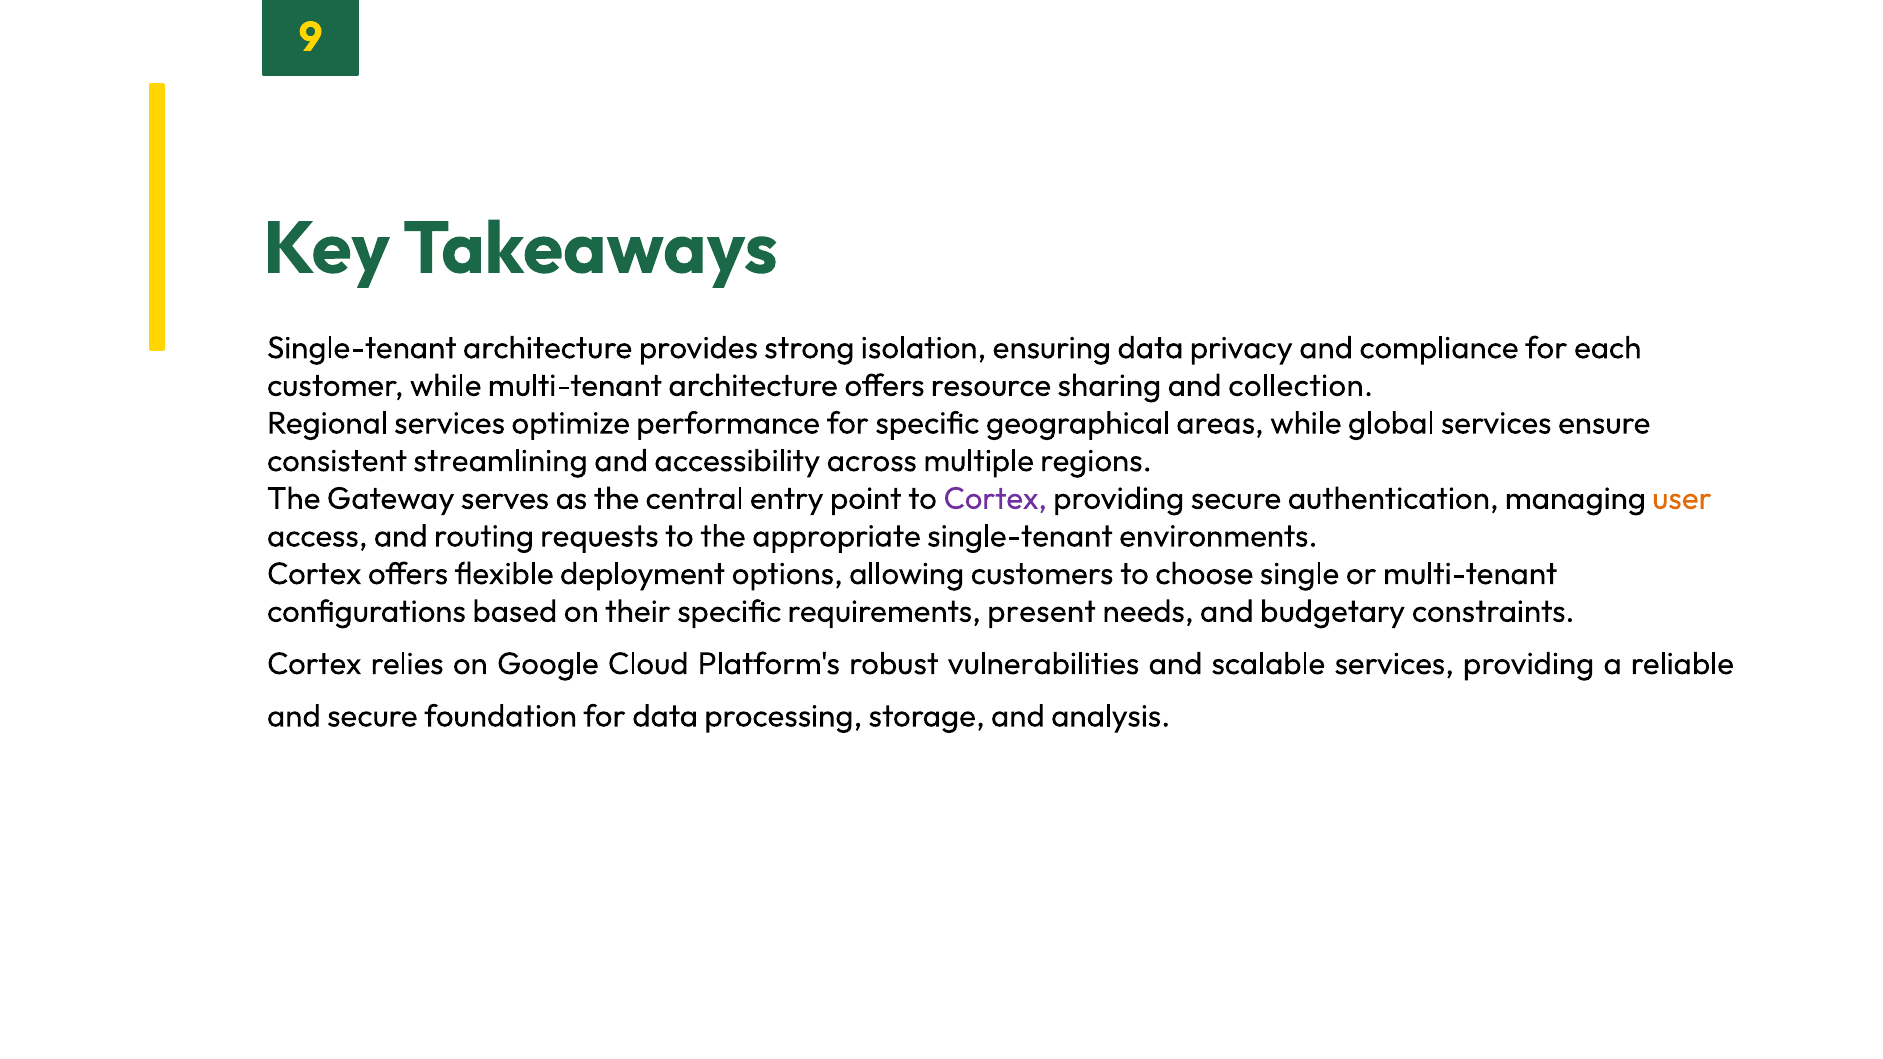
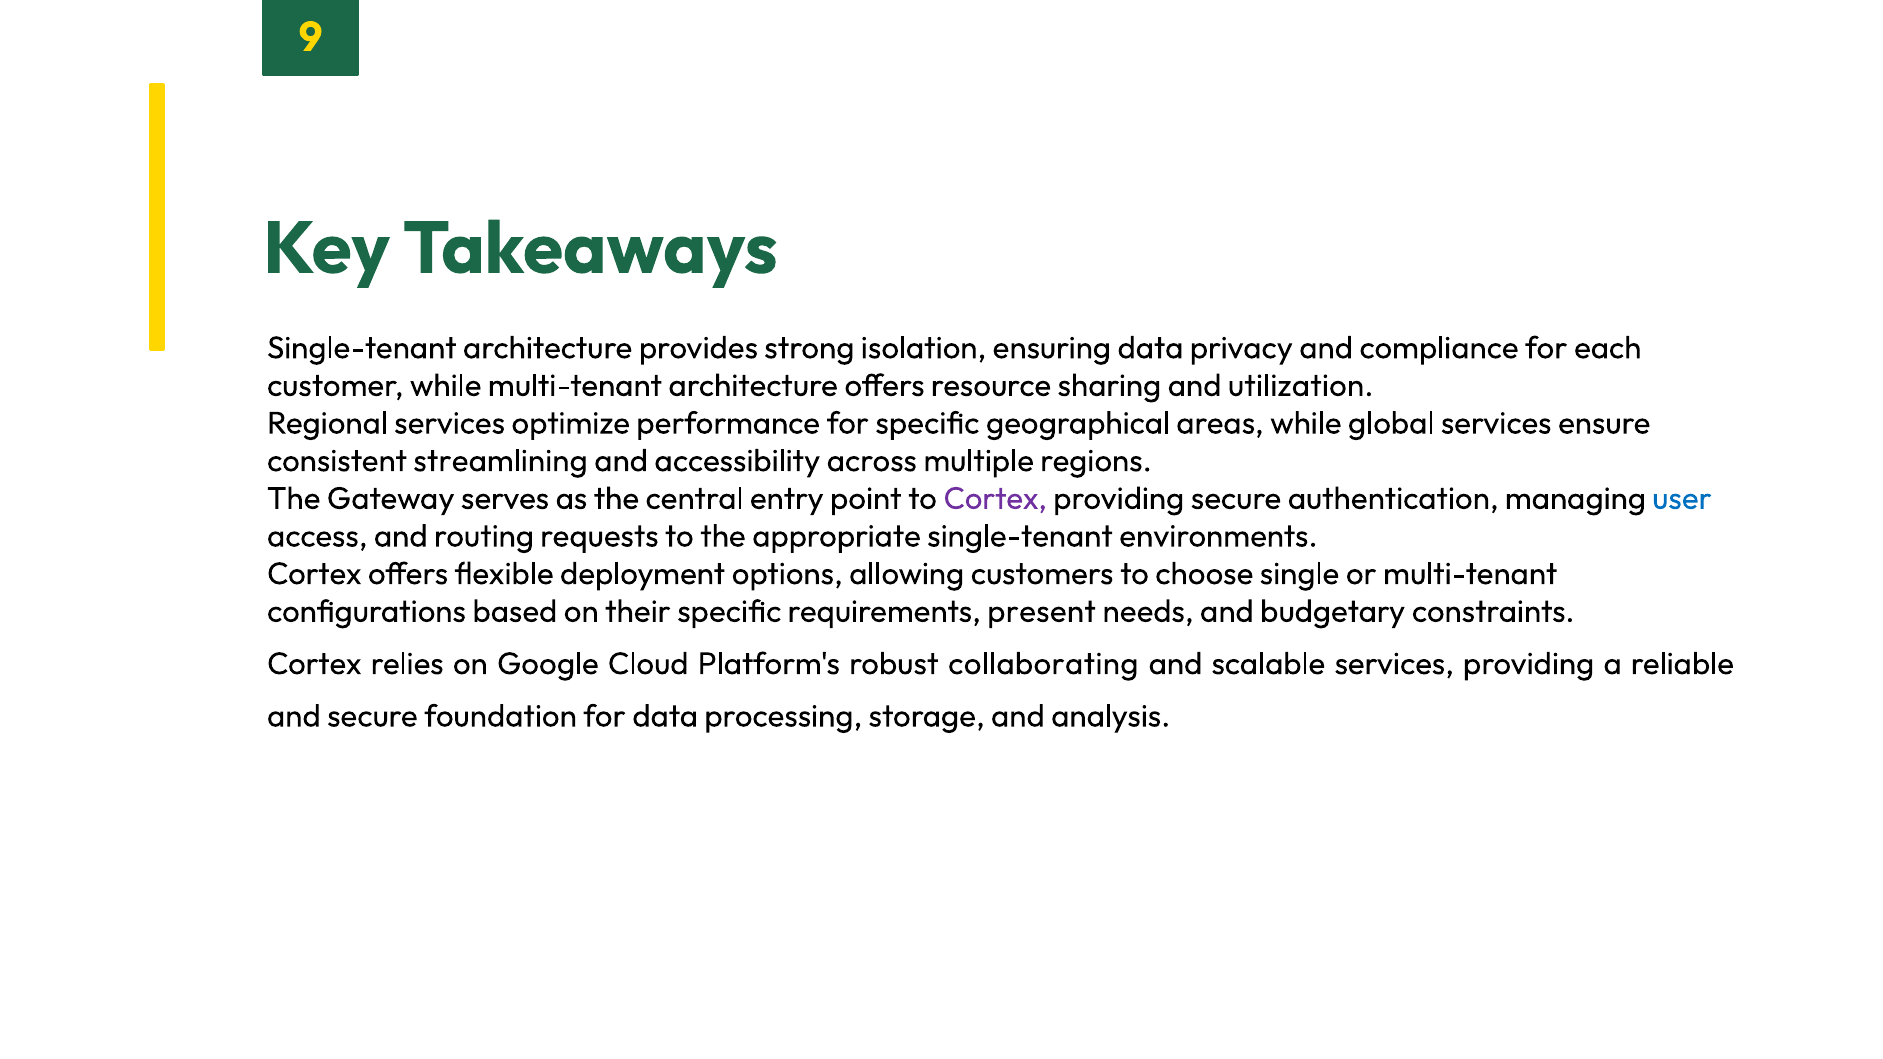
collection: collection -> utilization
user colour: orange -> blue
vulnerabilities: vulnerabilities -> collaborating
